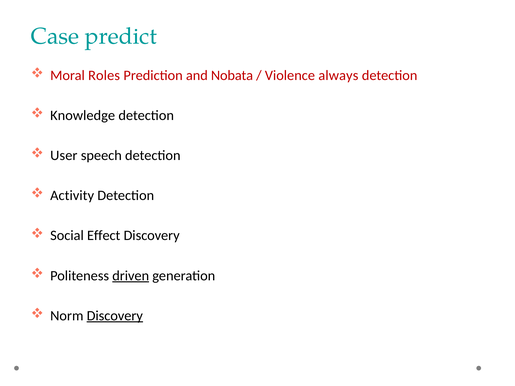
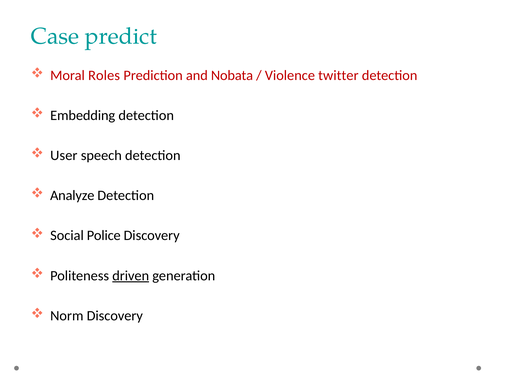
always: always -> twitter
Knowledge: Knowledge -> Embedding
Activity: Activity -> Analyze
Effect: Effect -> Police
Discovery at (115, 316) underline: present -> none
